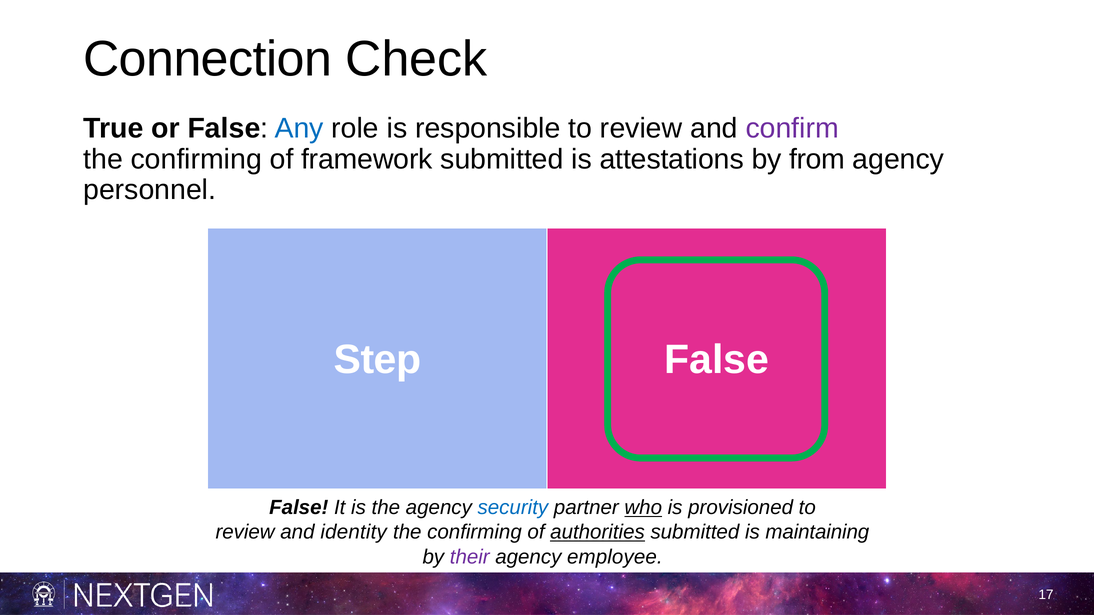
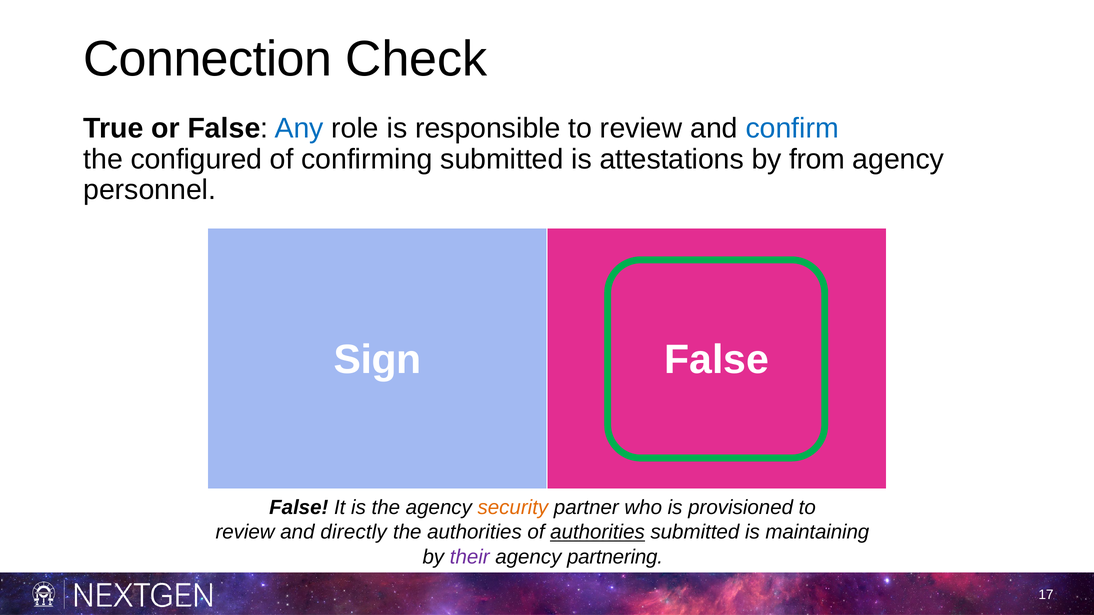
confirm colour: purple -> blue
confirming at (196, 159): confirming -> configured
framework: framework -> confirming
Step: Step -> Sign
security colour: blue -> orange
who underline: present -> none
identity: identity -> directly
confirming at (474, 532): confirming -> authorities
employee: employee -> partnering
